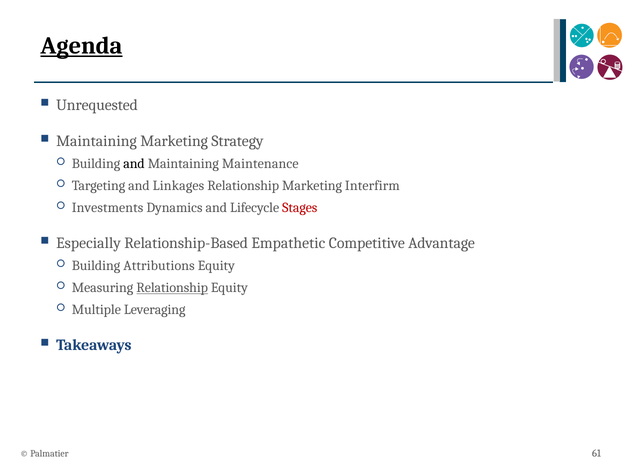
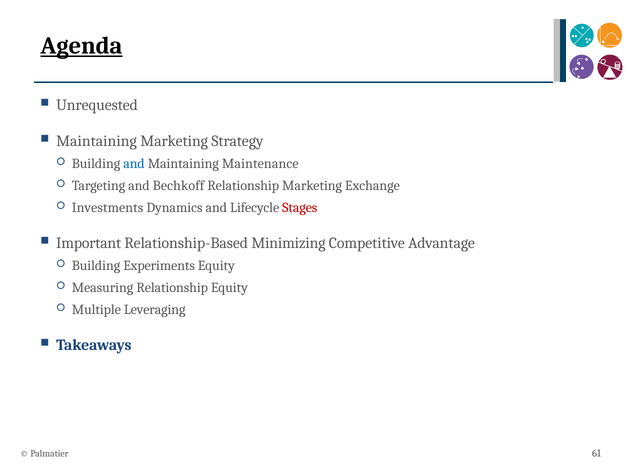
and at (134, 164) colour: black -> blue
Linkages: Linkages -> Bechkoff
Interfirm: Interfirm -> Exchange
Especially: Especially -> Important
Empathetic: Empathetic -> Minimizing
Attributions: Attributions -> Experiments
Relationship at (172, 288) underline: present -> none
